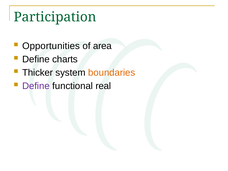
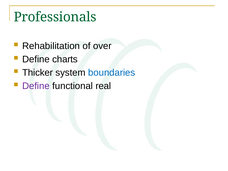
Participation: Participation -> Professionals
Opportunities: Opportunities -> Rehabilitation
area: area -> over
boundaries colour: orange -> blue
